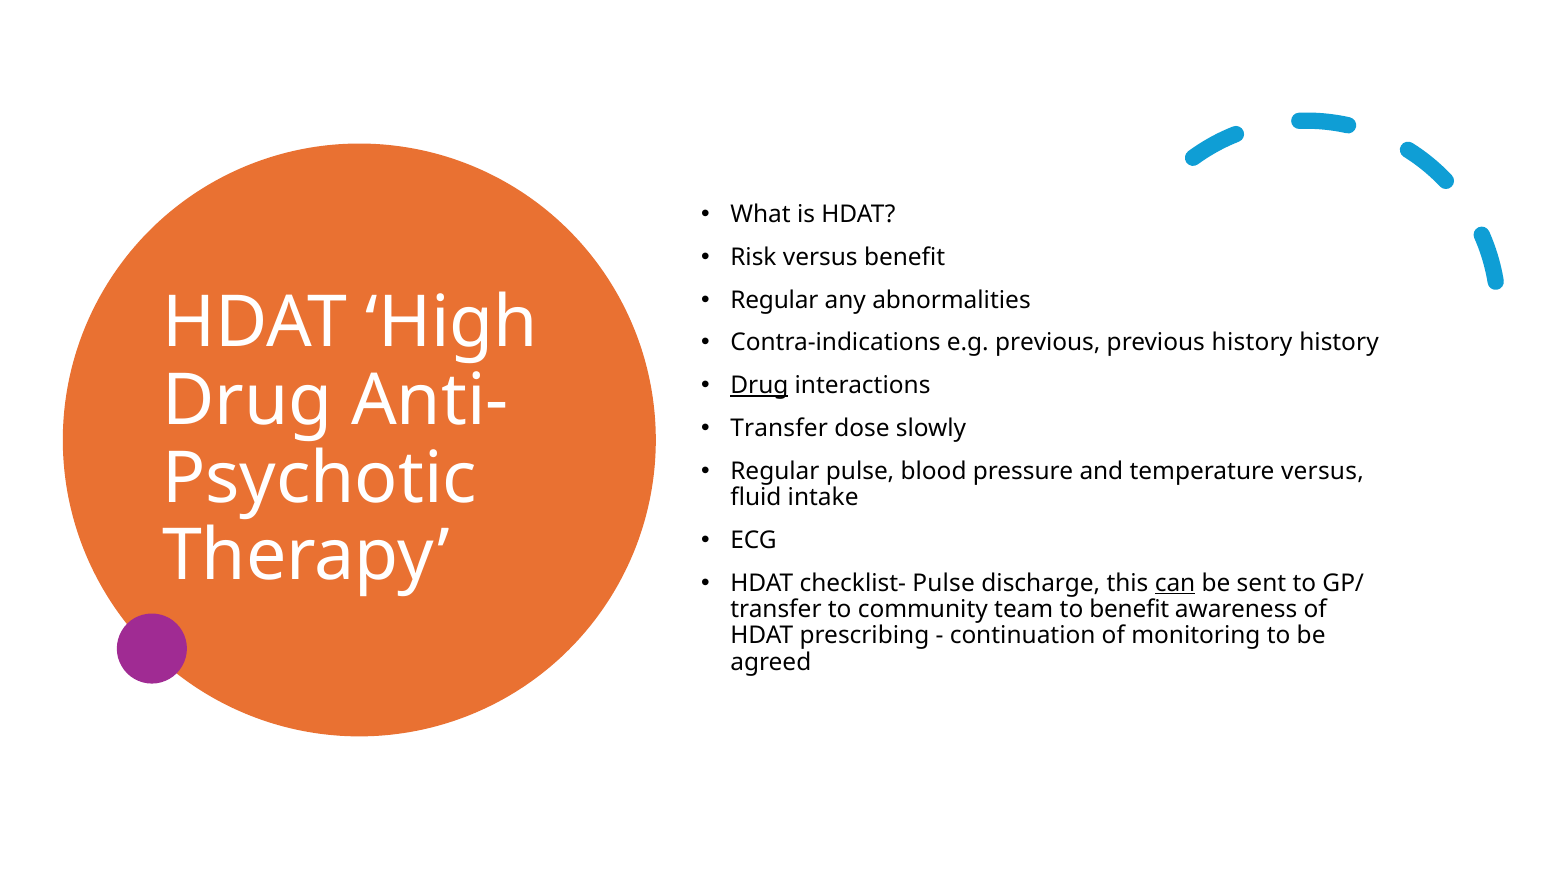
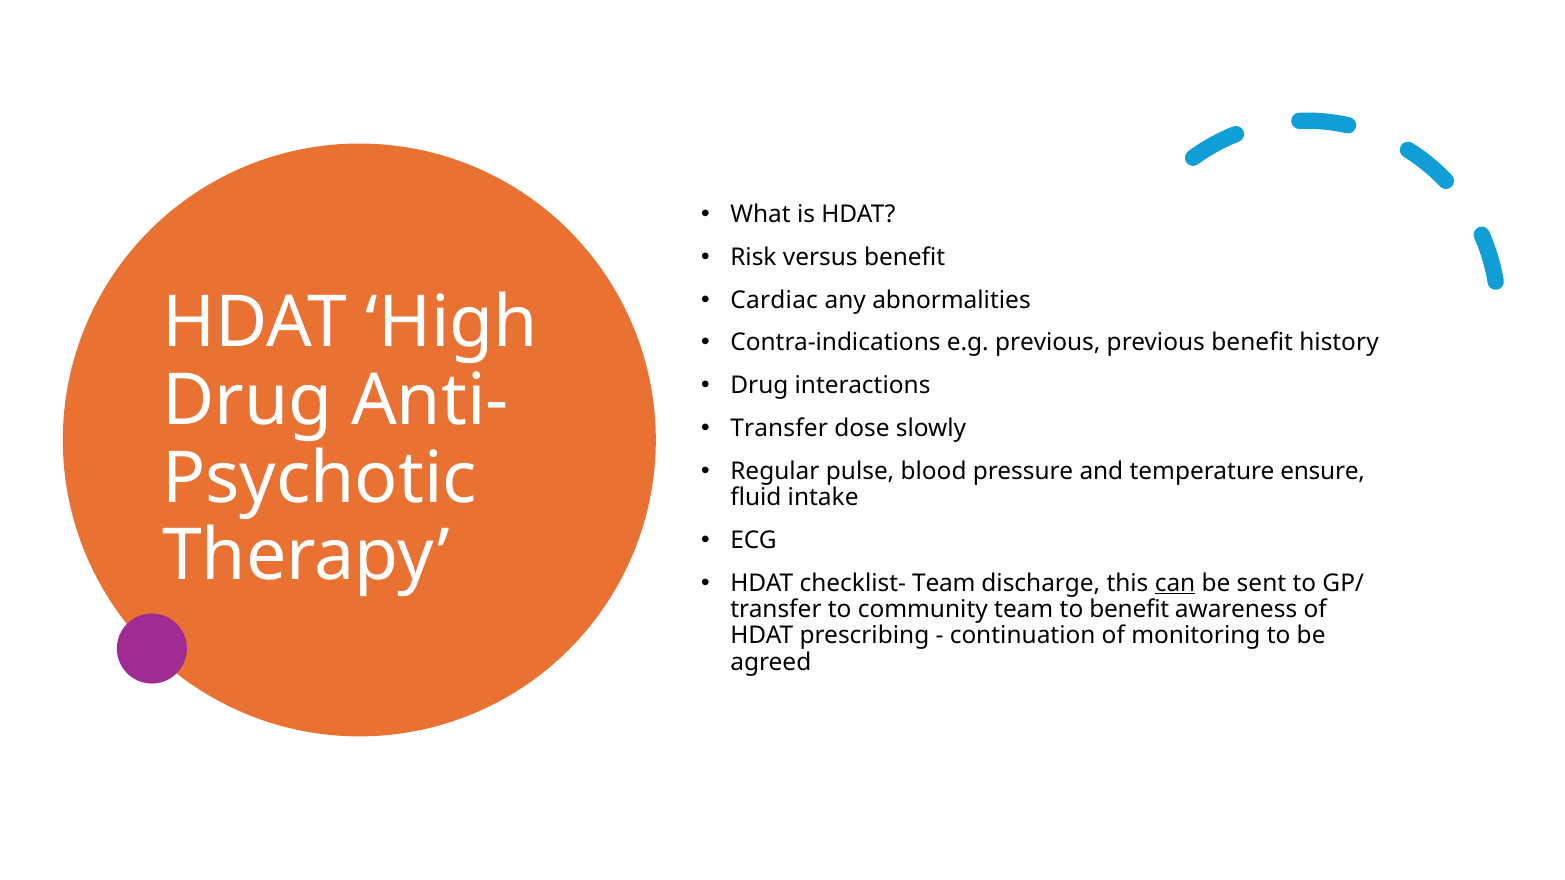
Regular at (774, 300): Regular -> Cardiac
previous history: history -> benefit
Drug at (759, 386) underline: present -> none
temperature versus: versus -> ensure
checklist- Pulse: Pulse -> Team
